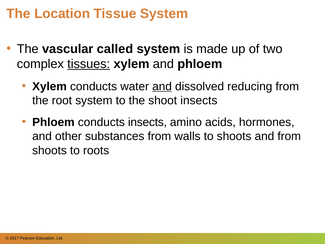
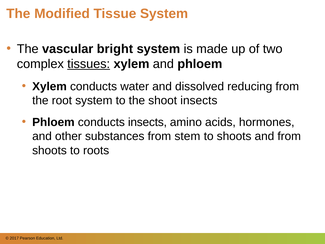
Location: Location -> Modified
called: called -> bright
and at (162, 86) underline: present -> none
walls: walls -> stem
